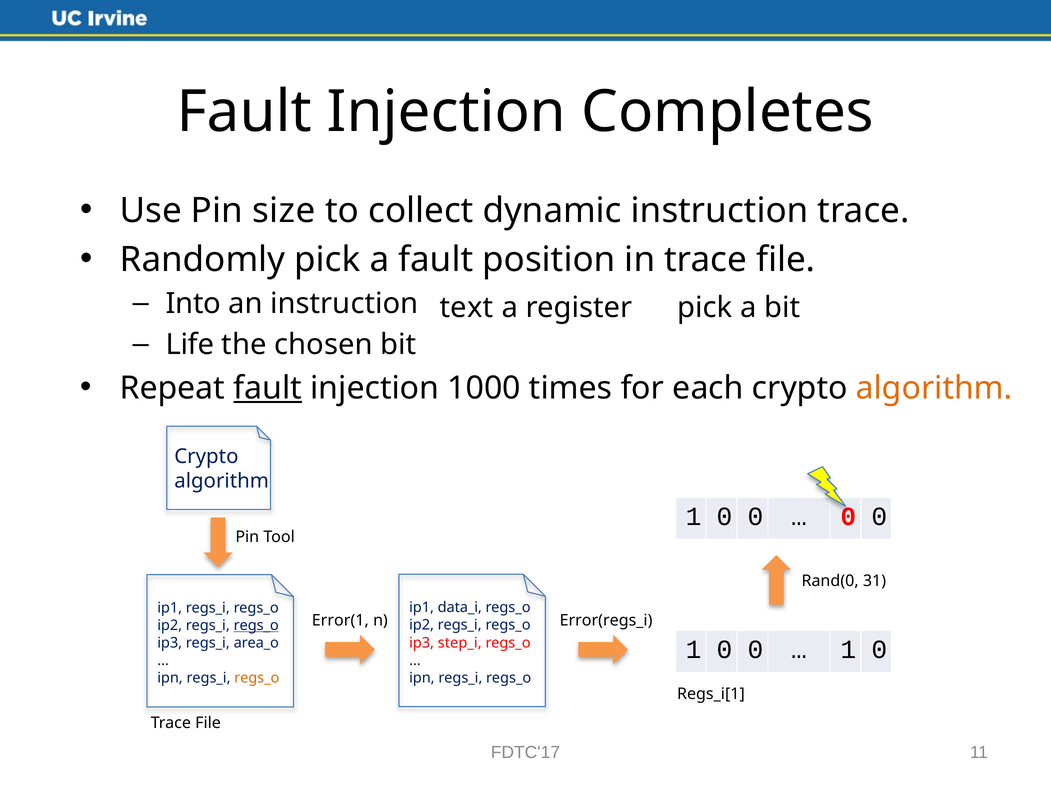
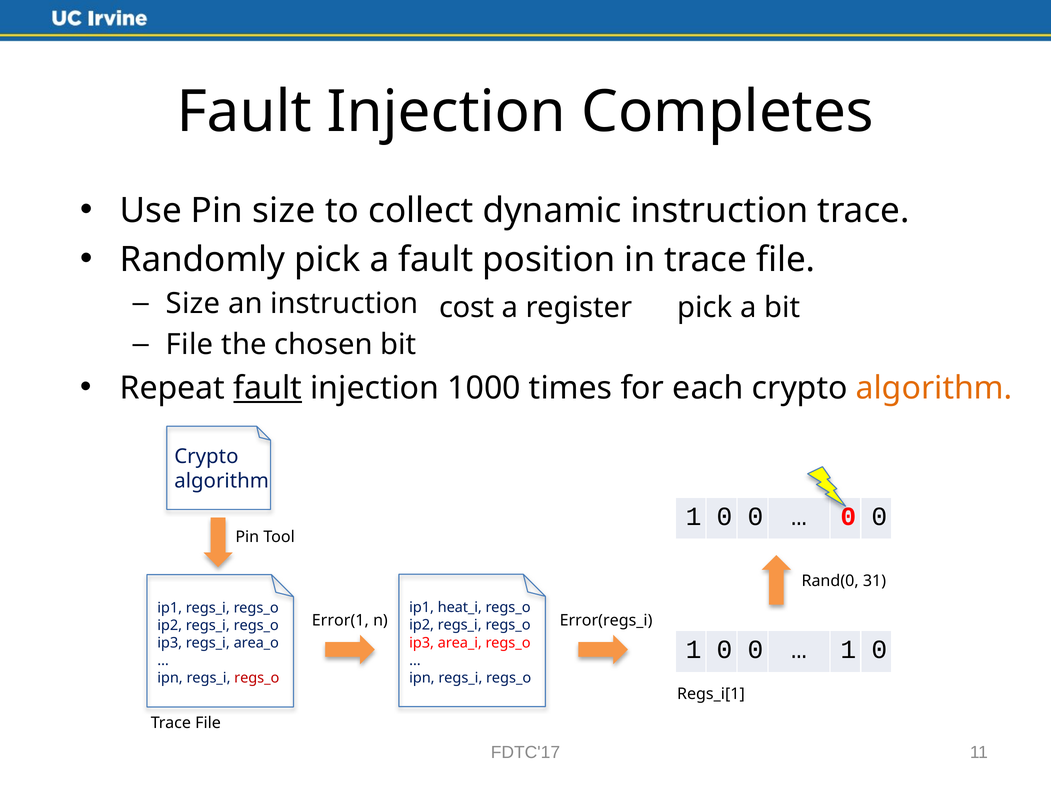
Into at (193, 304): Into -> Size
text: text -> cost
Life at (190, 345): Life -> File
data_i: data_i -> heat_i
regs_o at (256, 626) underline: present -> none
step_i: step_i -> area_i
regs_o at (257, 678) colour: orange -> red
